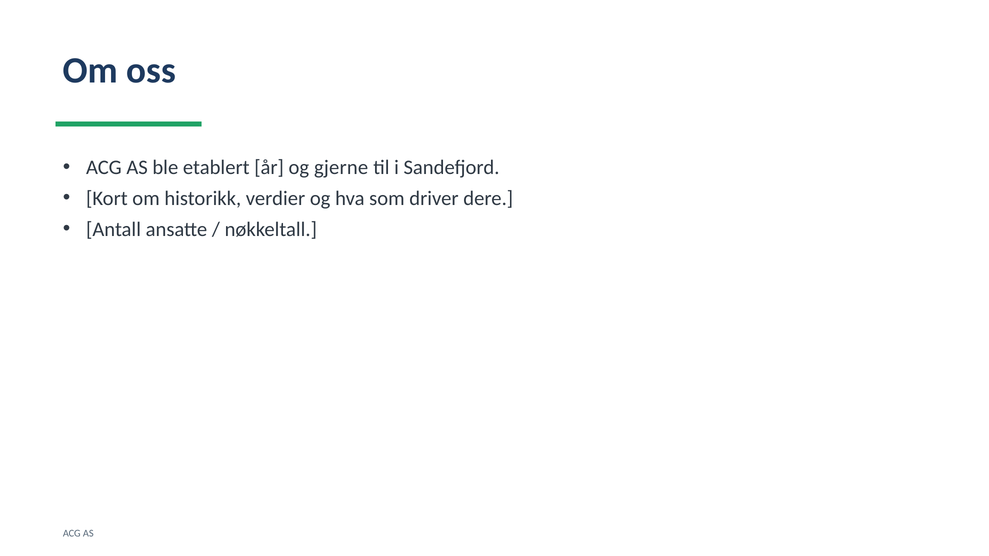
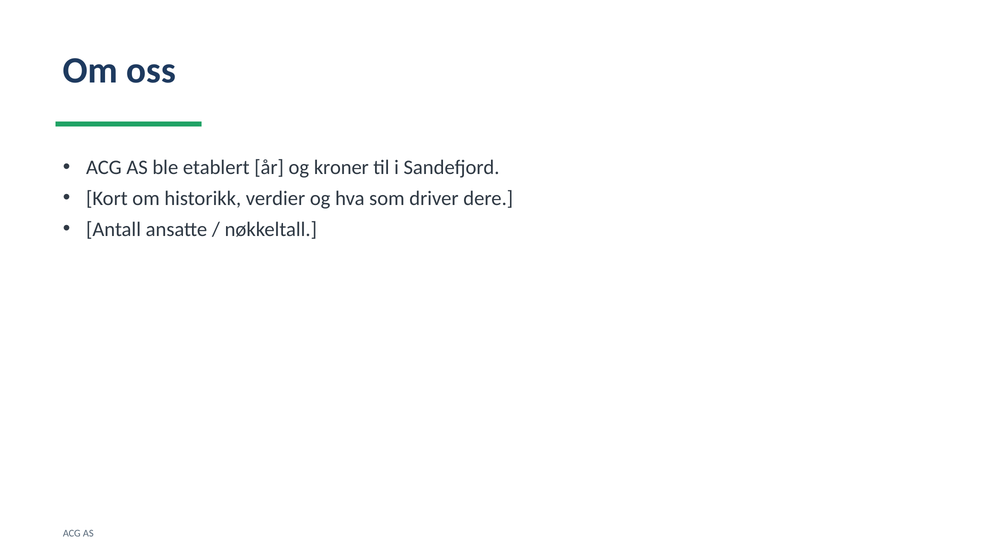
gjerne: gjerne -> kroner
